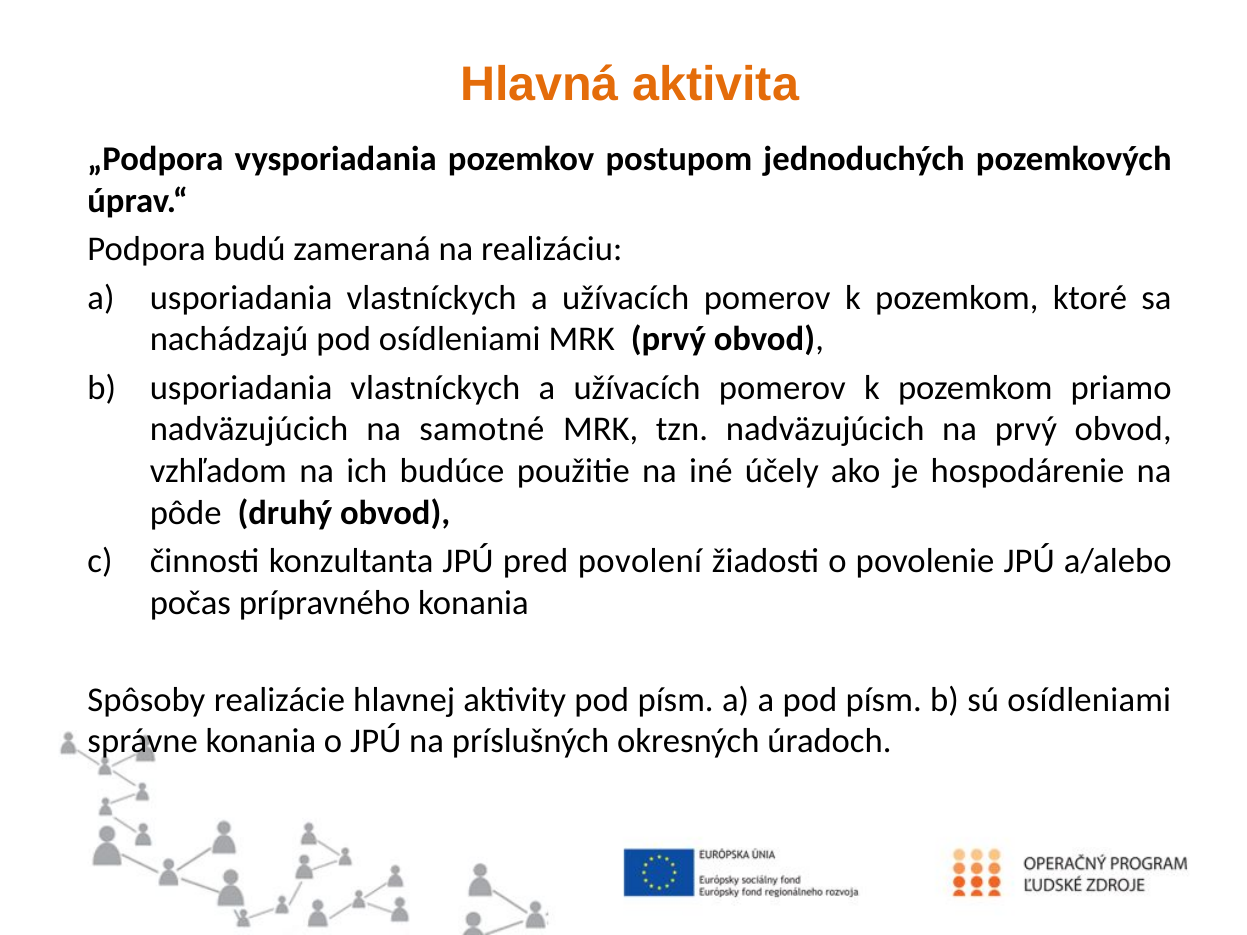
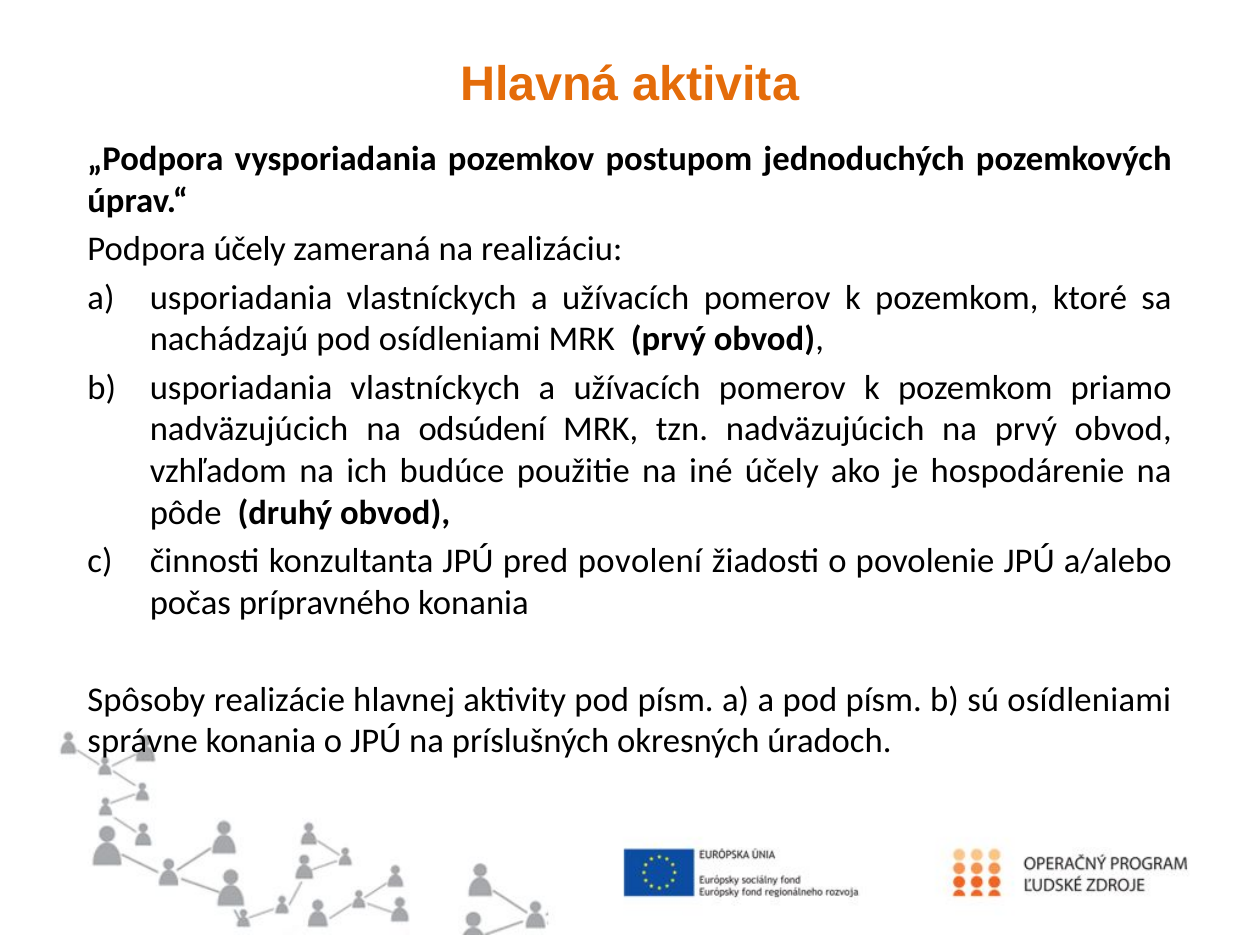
Podpora budú: budú -> účely
samotné: samotné -> odsúdení
